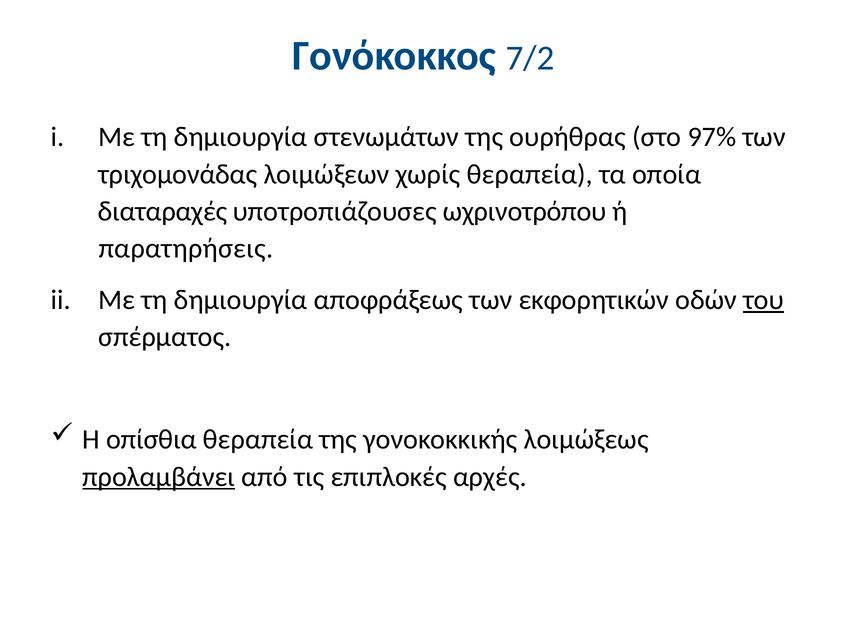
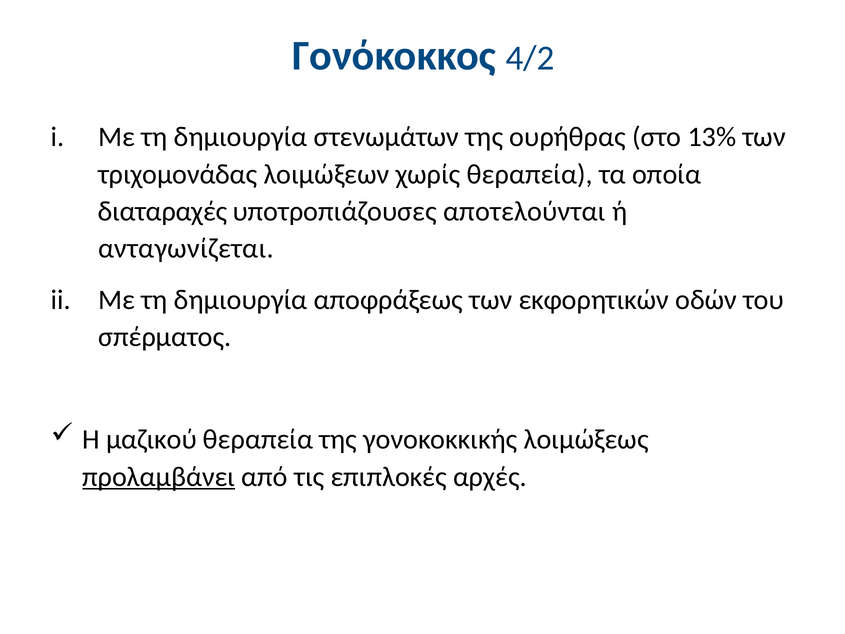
7/2: 7/2 -> 4/2
97%: 97% -> 13%
ωχρινοτρόπου: ωχρινοτρόπου -> αποτελούνται
παρατηρήσεις: παρατηρήσεις -> ανταγωνίζεται
του underline: present -> none
οπίσθια: οπίσθια -> μαζικού
